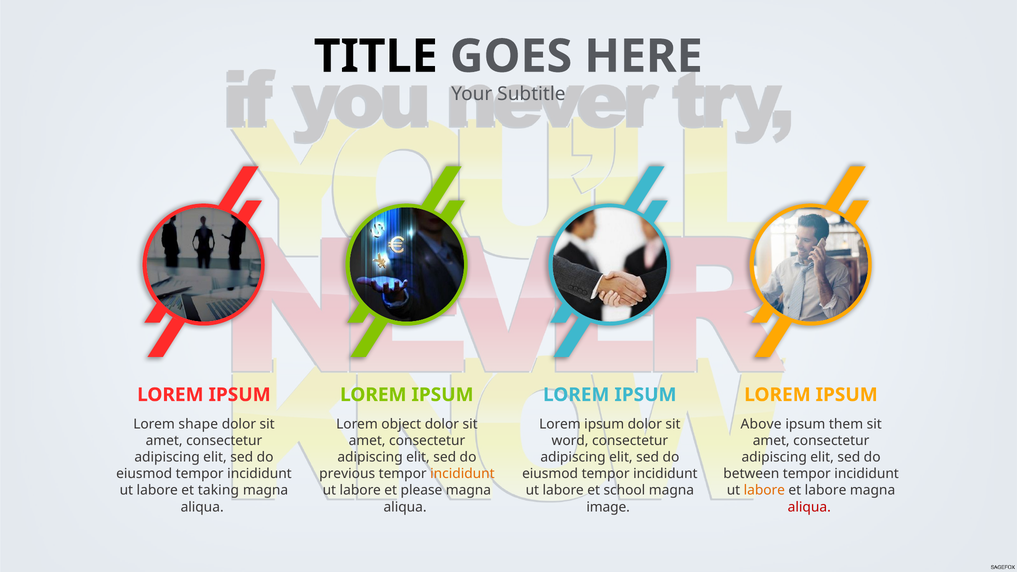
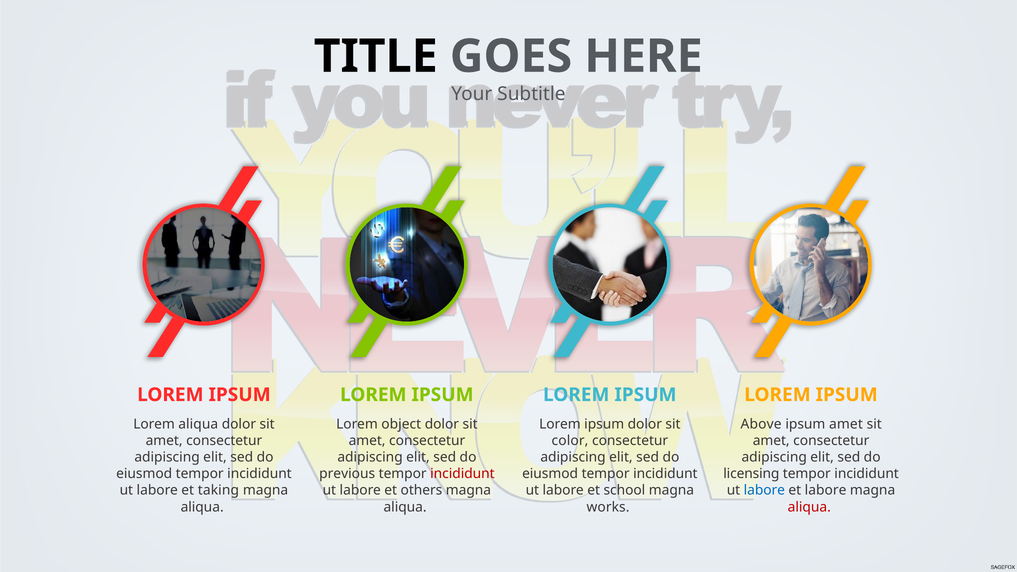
Lorem shape: shape -> aliqua
ipsum them: them -> amet
word: word -> color
incididunt at (462, 474) colour: orange -> red
between: between -> licensing
please: please -> others
labore at (764, 490) colour: orange -> blue
image: image -> works
